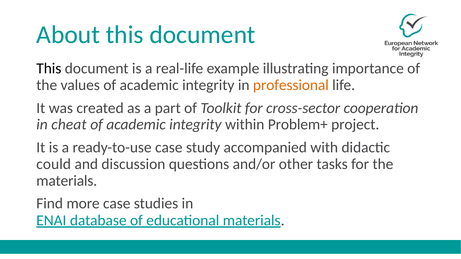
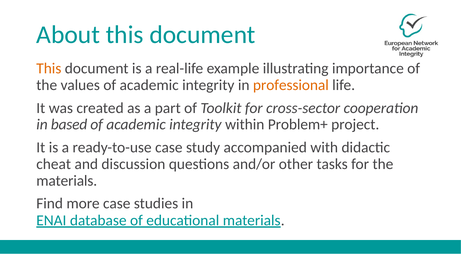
This at (49, 68) colour: black -> orange
cheat: cheat -> based
could: could -> cheat
